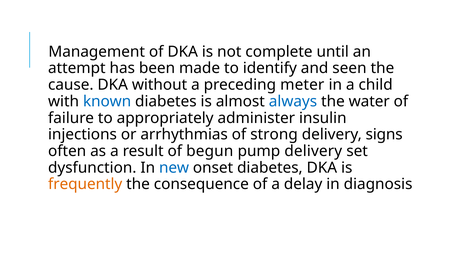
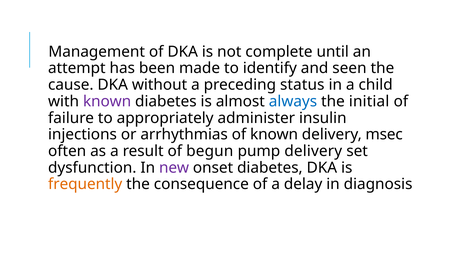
meter: meter -> status
known at (107, 101) colour: blue -> purple
water: water -> initial
of strong: strong -> known
signs: signs -> msec
new colour: blue -> purple
